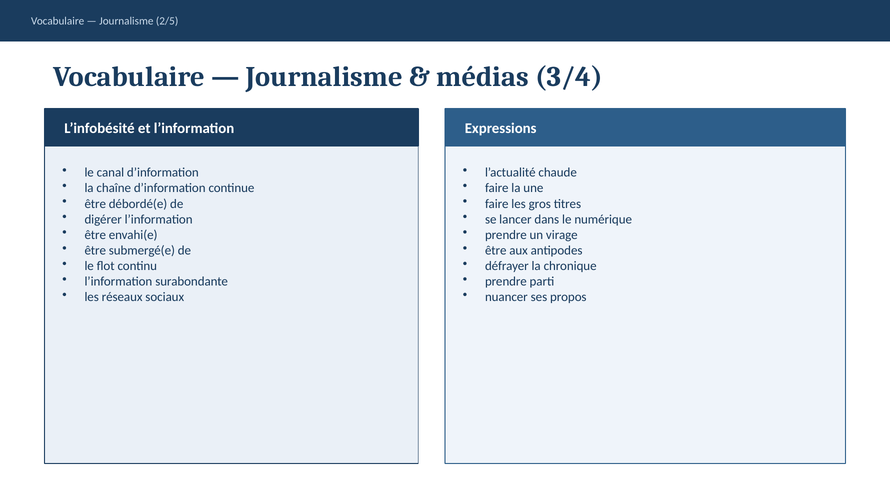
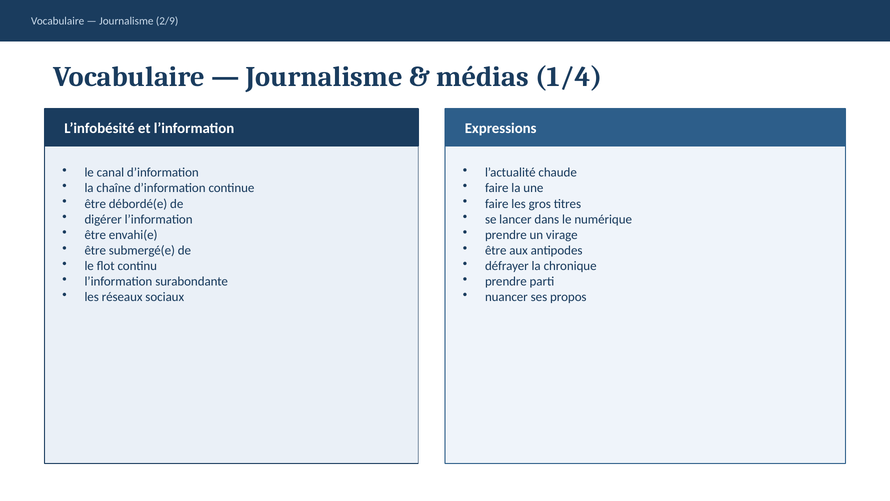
2/5: 2/5 -> 2/9
3/4: 3/4 -> 1/4
